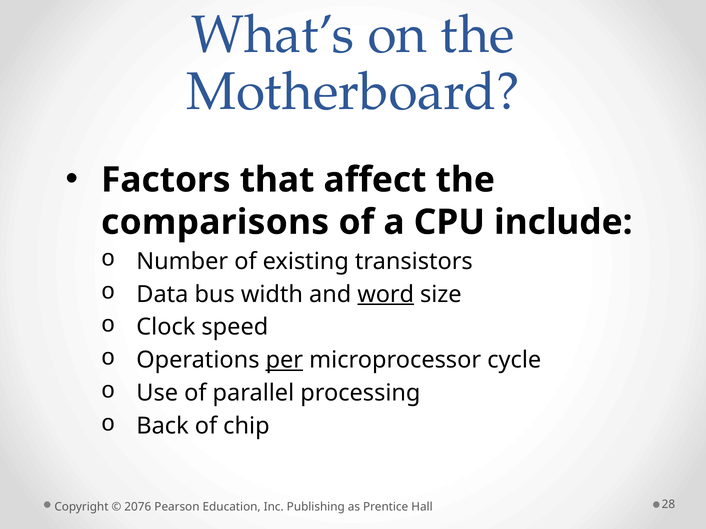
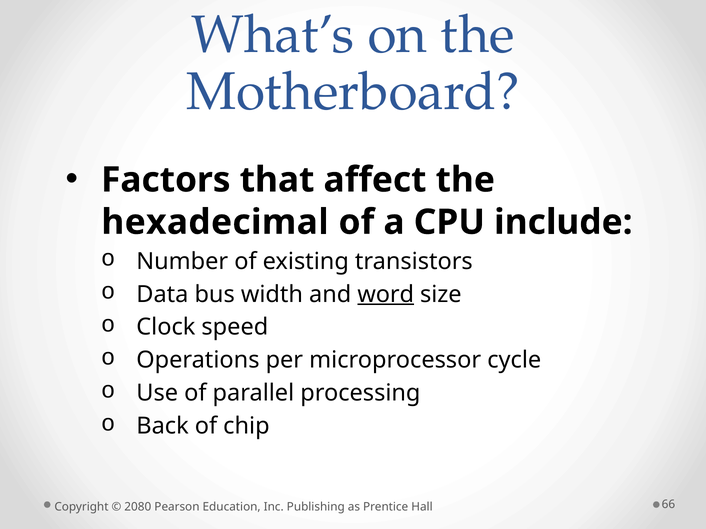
comparisons: comparisons -> hexadecimal
per underline: present -> none
2076: 2076 -> 2080
28: 28 -> 66
